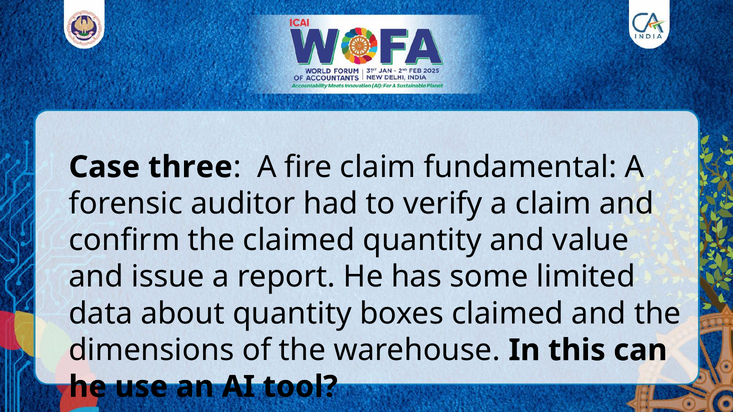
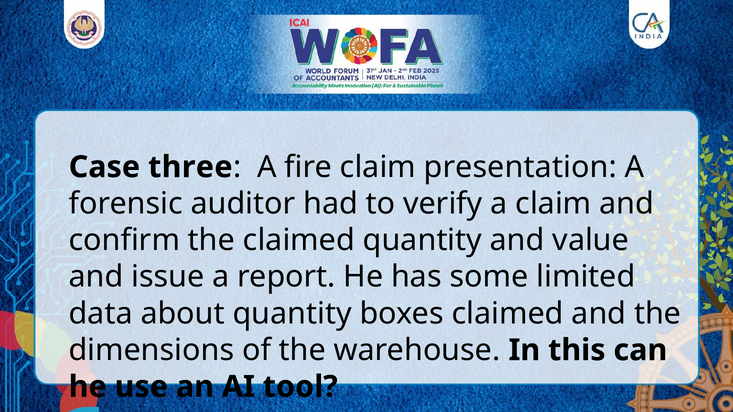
fundamental: fundamental -> presentation
